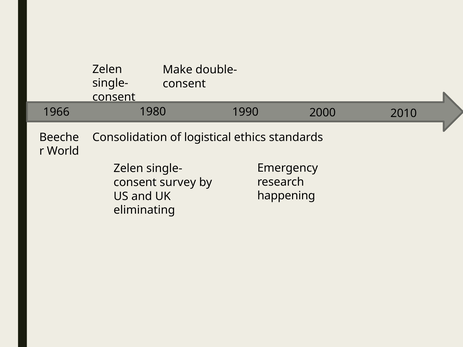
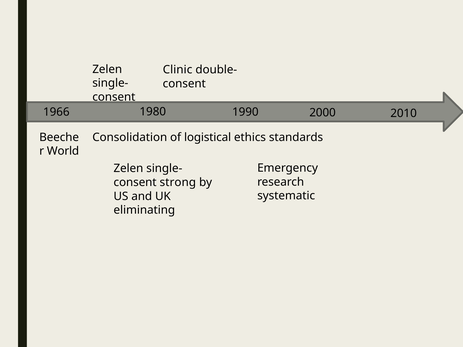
Make: Make -> Clinic
survey: survey -> strong
happening: happening -> systematic
